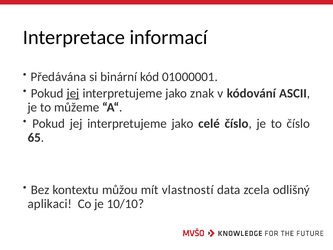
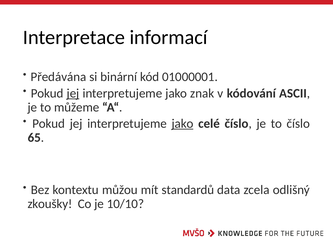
jako at (183, 123) underline: none -> present
vlastností: vlastností -> standardů
aplikaci: aplikaci -> zkoušky
